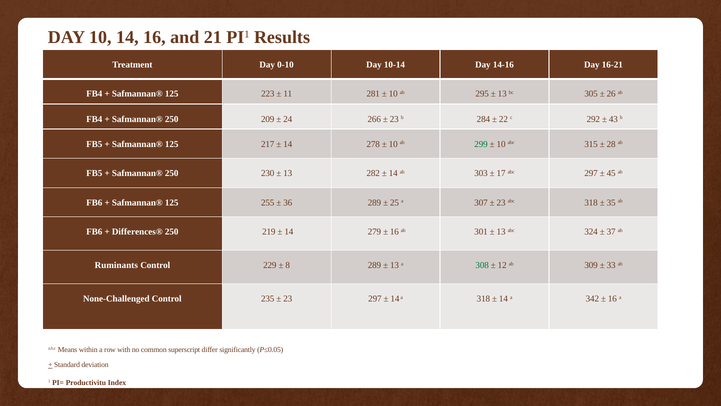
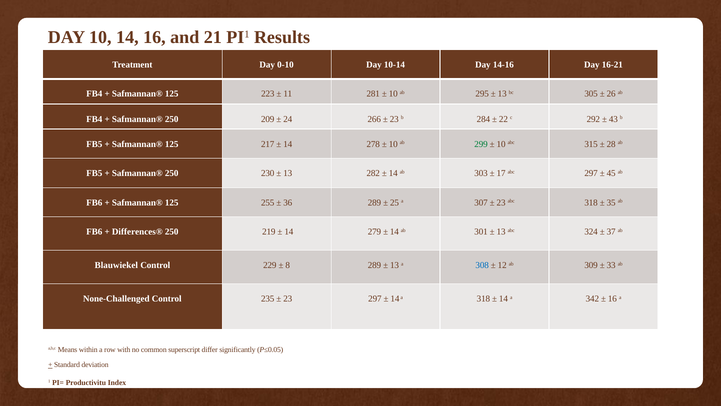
16 at (394, 232): 16 -> 14
Ruminants: Ruminants -> Blauwiekel
308 colour: green -> blue
